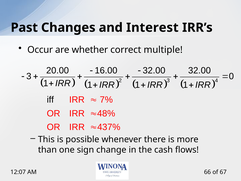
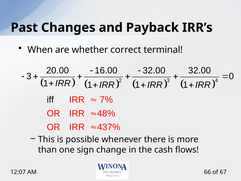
Interest: Interest -> Payback
Occur: Occur -> When
multiple: multiple -> terminal
